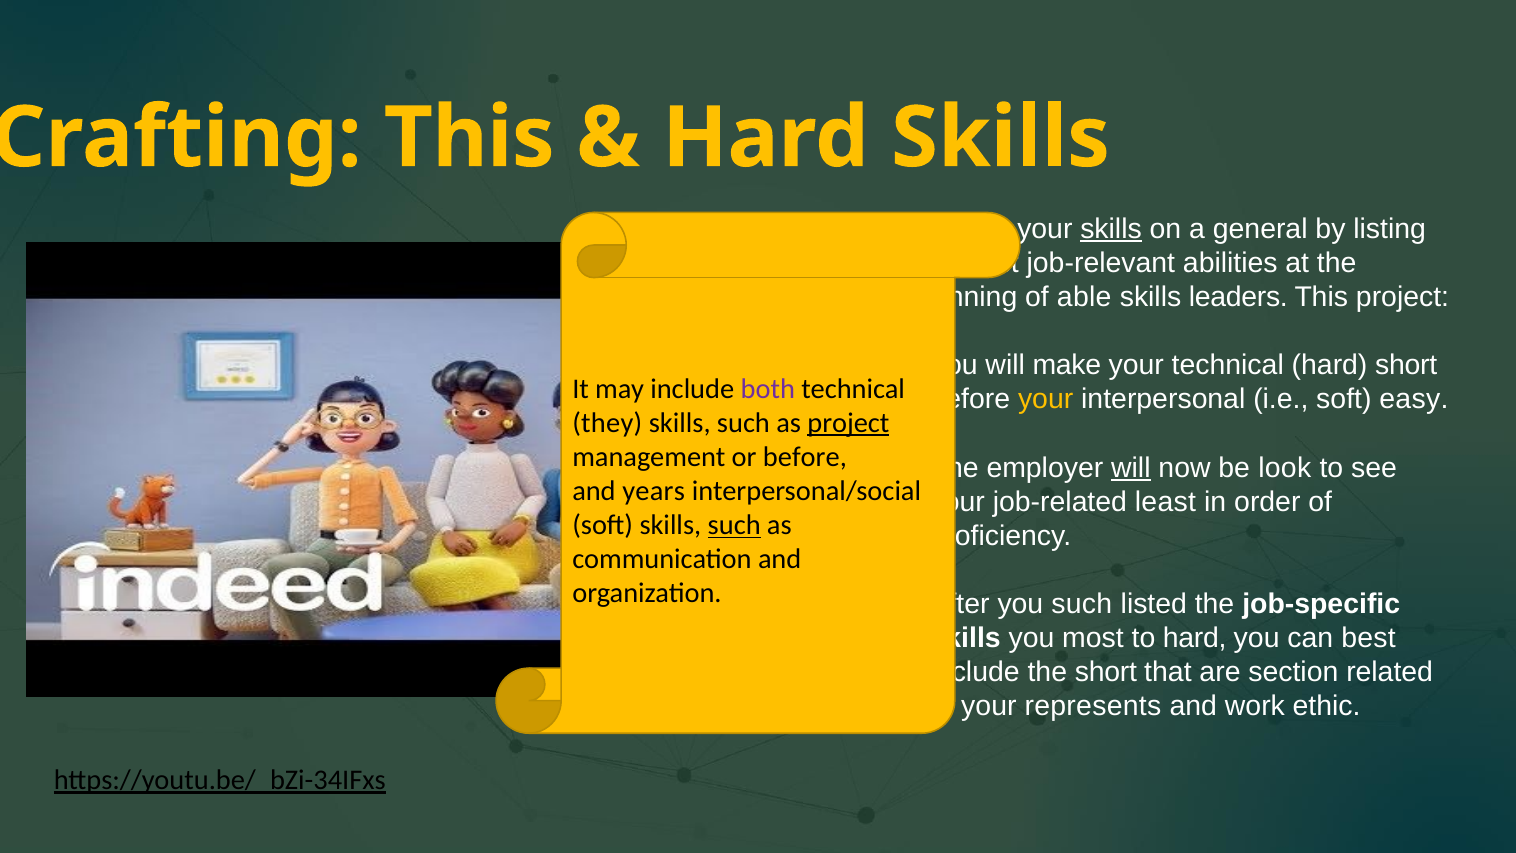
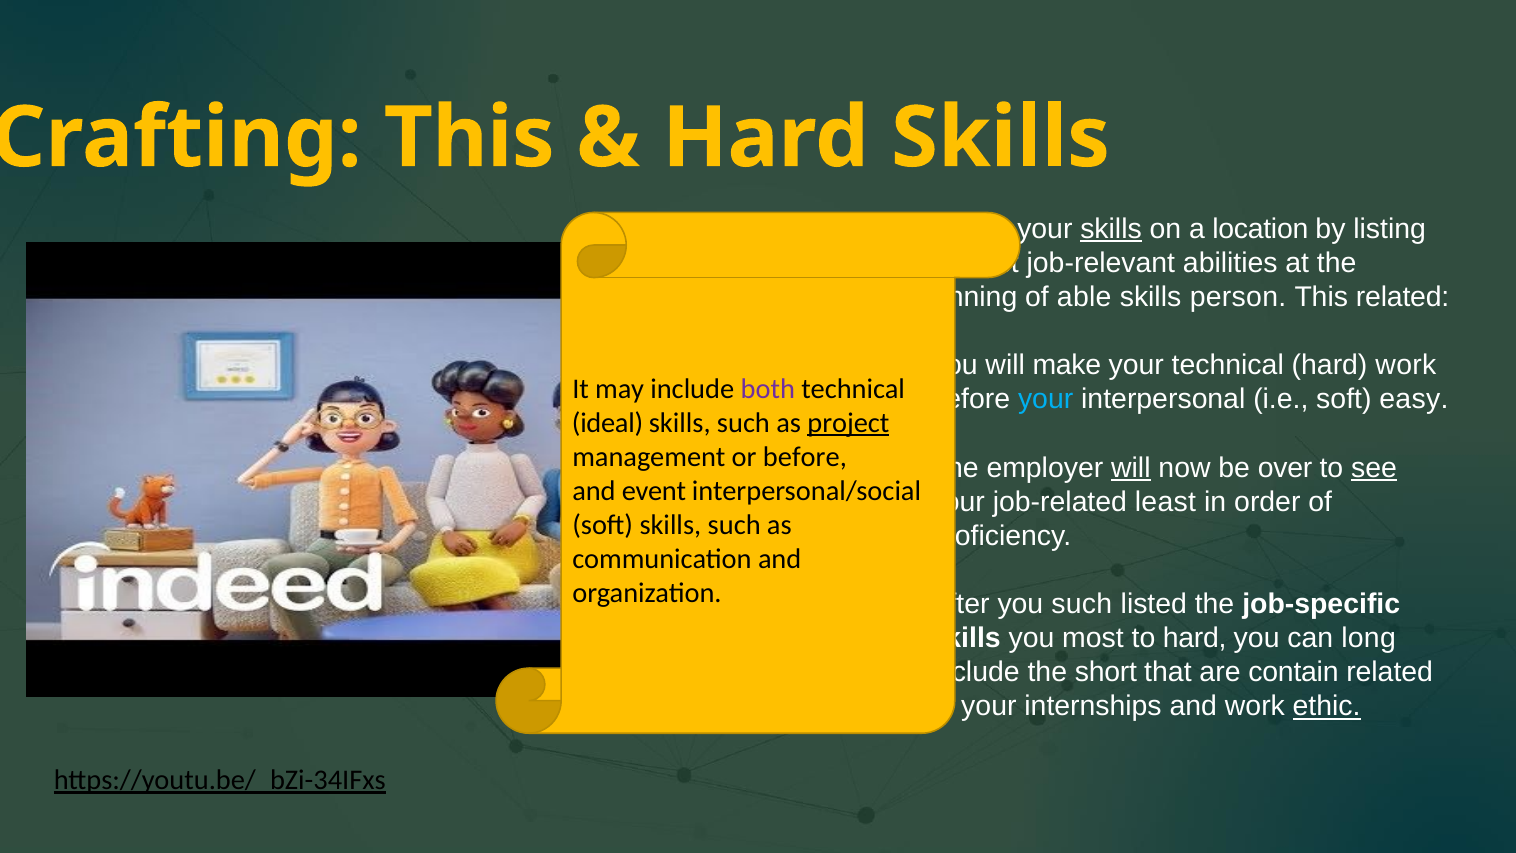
general: general -> location
leaders: leaders -> person
This project: project -> related
hard short: short -> work
your at (1046, 399) colour: yellow -> light blue
they: they -> ideal
look: look -> over
see underline: none -> present
years: years -> event
such at (734, 525) underline: present -> none
best: best -> long
section: section -> contain
represents: represents -> internships
ethic underline: none -> present
